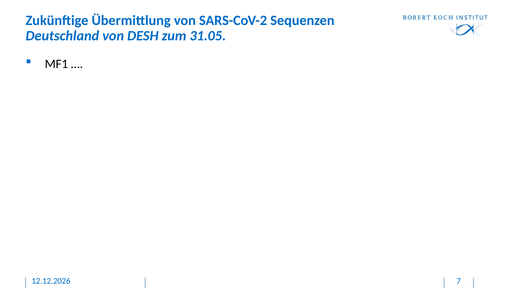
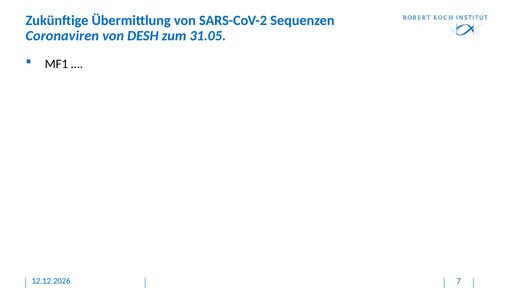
Deutschland: Deutschland -> Coronaviren
